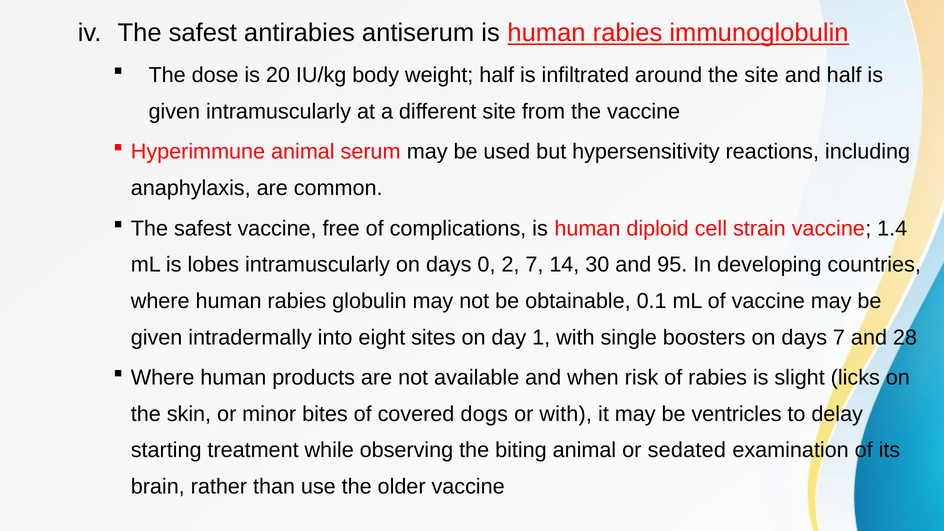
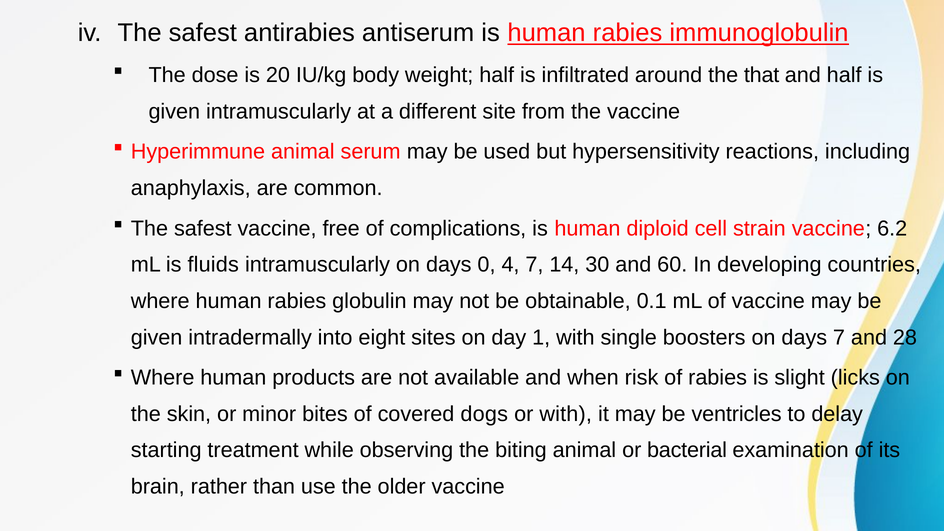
the site: site -> that
1.4: 1.4 -> 6.2
lobes: lobes -> fluids
2: 2 -> 4
95: 95 -> 60
sedated: sedated -> bacterial
